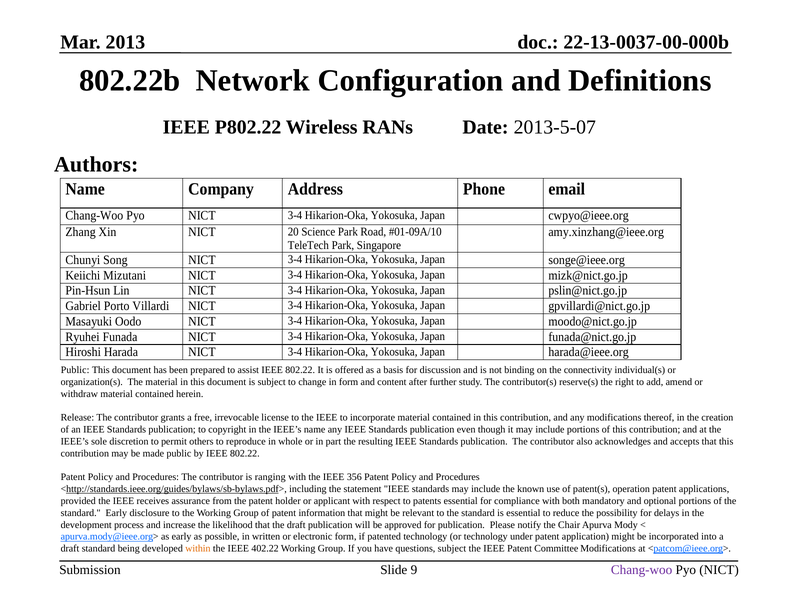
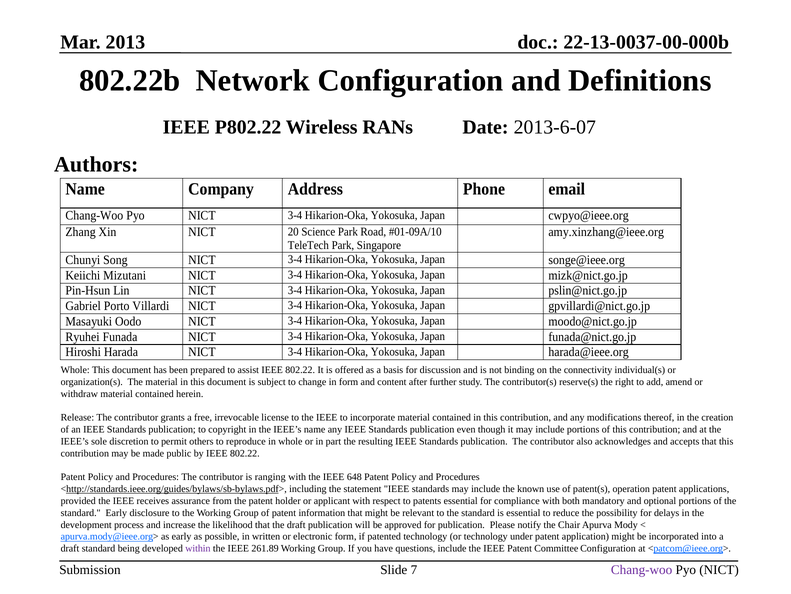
2013-5-07: 2013-5-07 -> 2013-6-07
Public at (75, 369): Public -> Whole
356: 356 -> 648
within colour: orange -> purple
402.22: 402.22 -> 261.89
questions subject: subject -> include
Committee Modifications: Modifications -> Configuration
9: 9 -> 7
